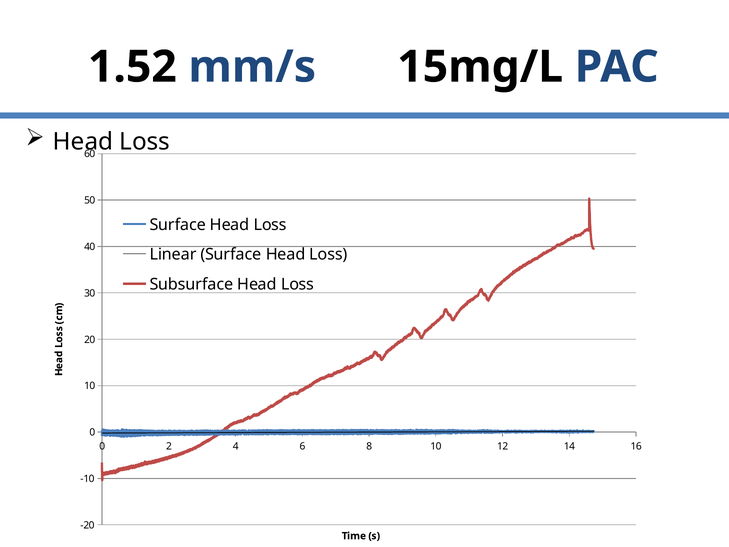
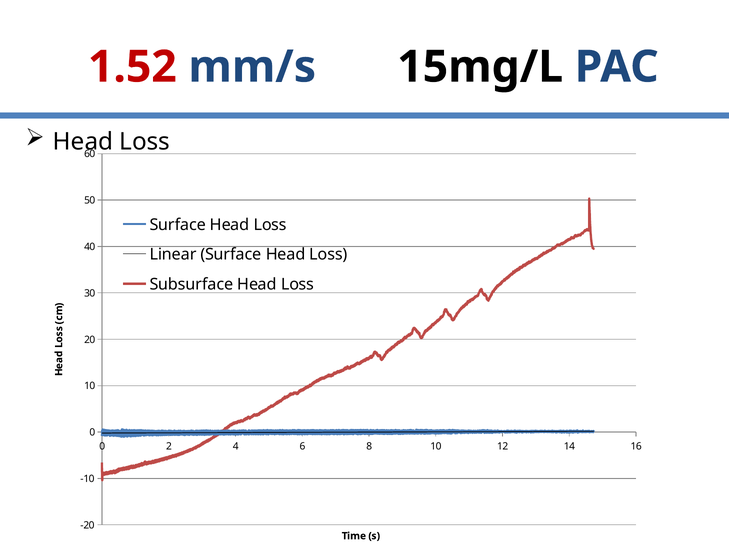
1.52 colour: black -> red
